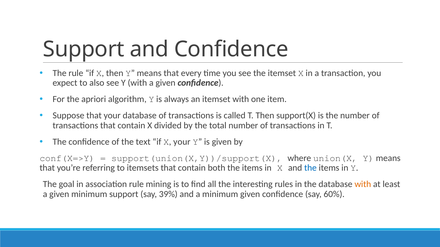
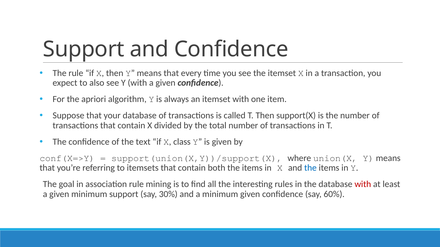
X your: your -> class
with at (363, 185) colour: orange -> red
39%: 39% -> 30%
